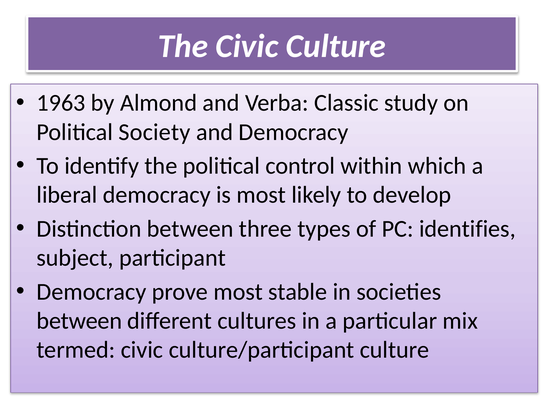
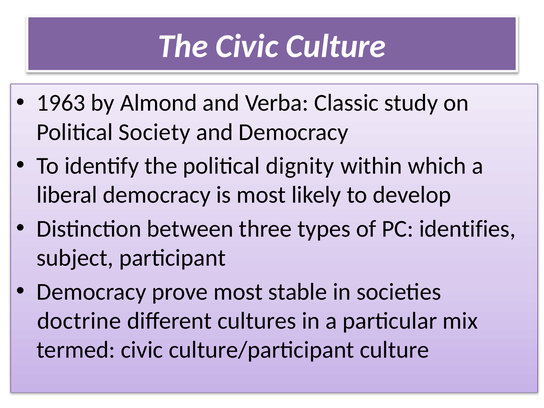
control: control -> dignity
between at (79, 321): between -> doctrine
